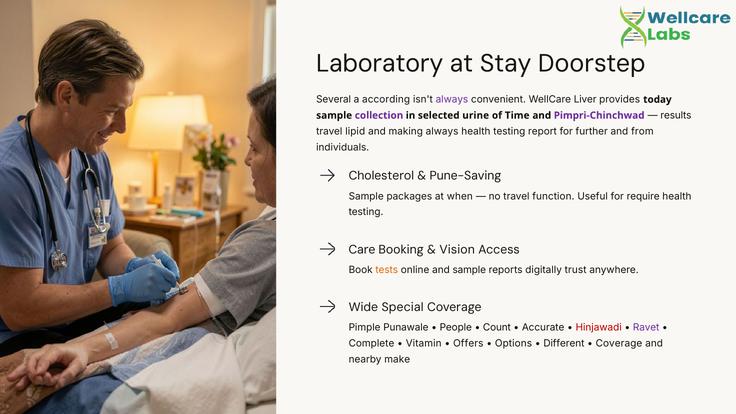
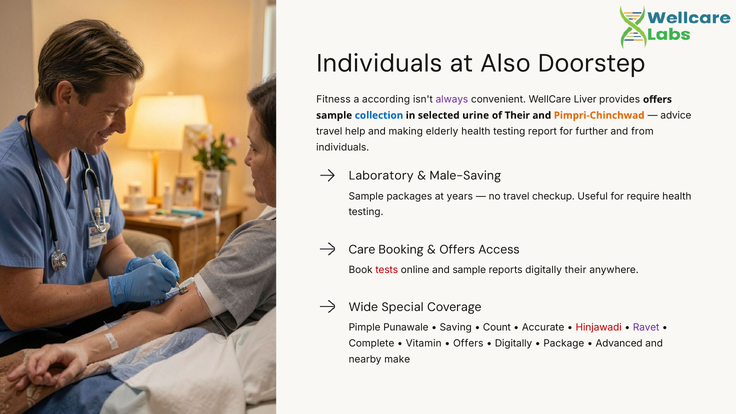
Laboratory at (380, 64): Laboratory -> Individuals
Stay: Stay -> Also
Several: Several -> Fitness
provides today: today -> offers
collection colour: purple -> blue
of Time: Time -> Their
Pimpri-Chinchwad colour: purple -> orange
results: results -> advice
lipid: lipid -> help
making always: always -> elderly
Cholesterol: Cholesterol -> Laboratory
Pune-Saving: Pune-Saving -> Male-Saving
when: when -> years
function: function -> checkup
Vision at (457, 249): Vision -> Offers
tests colour: orange -> red
digitally trust: trust -> their
People: People -> Saving
Options at (513, 343): Options -> Digitally
Different: Different -> Package
Coverage at (619, 343): Coverage -> Advanced
